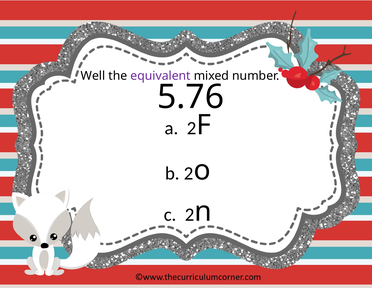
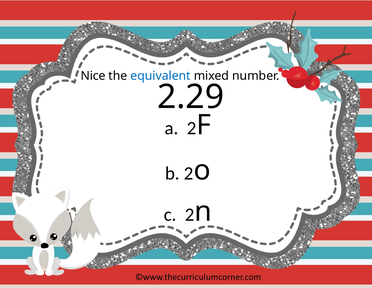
Well: Well -> Nice
equivalent colour: purple -> blue
5.76: 5.76 -> 2.29
